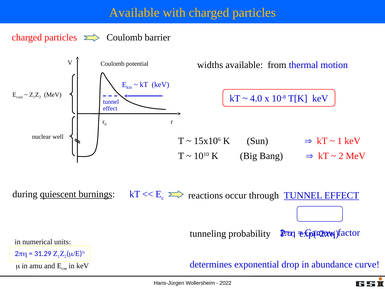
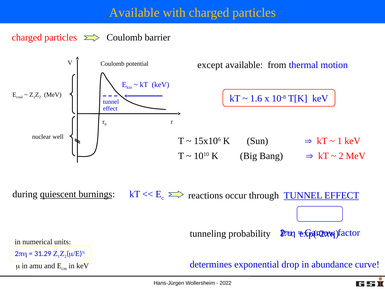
widths: widths -> except
4.0: 4.0 -> 1.6
